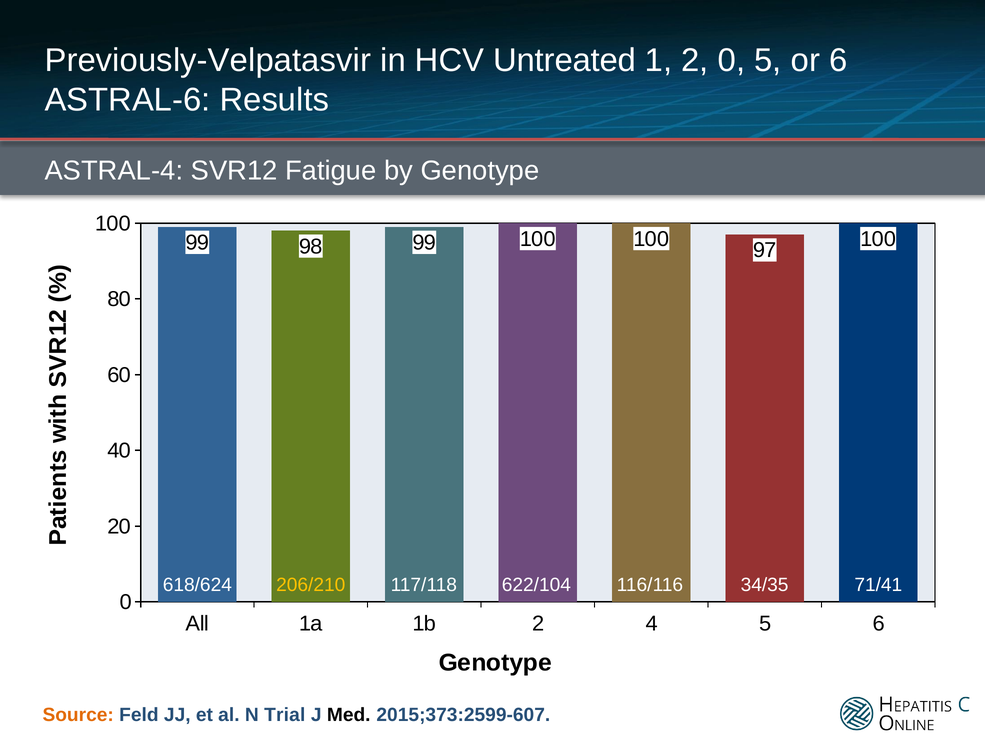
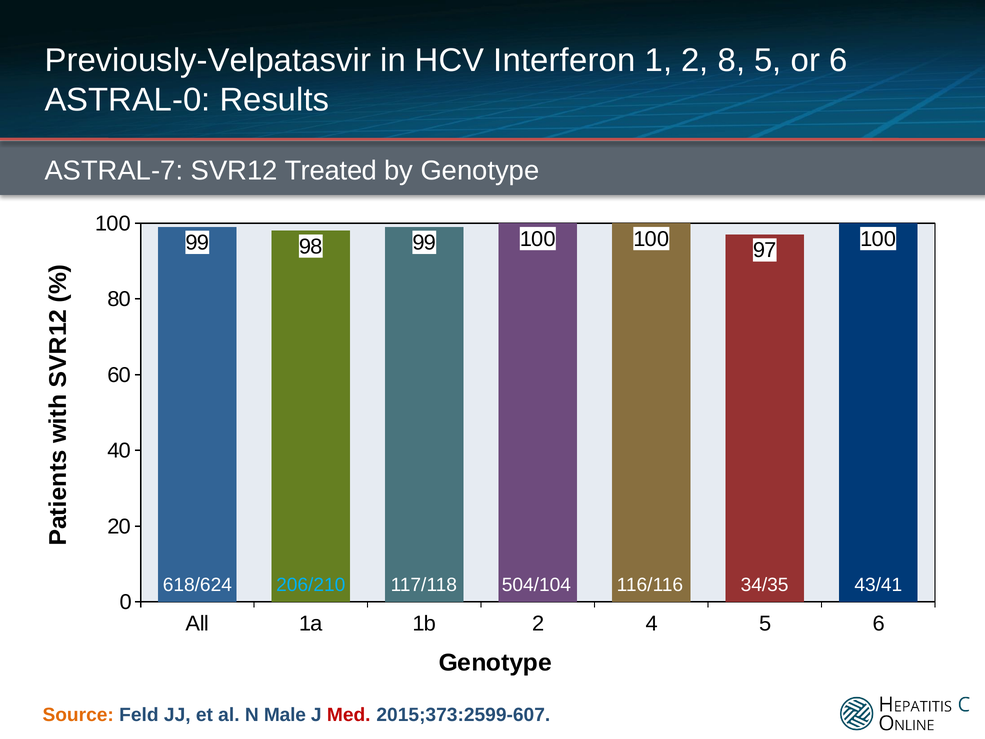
Untreated: Untreated -> Interferon
2 0: 0 -> 8
ASTRAL-6: ASTRAL-6 -> ASTRAL-0
ASTRAL-4: ASTRAL-4 -> ASTRAL-7
Fatigue: Fatigue -> Treated
206/210 colour: yellow -> light blue
622/104: 622/104 -> 504/104
71/41: 71/41 -> 43/41
Trial: Trial -> Male
Med colour: black -> red
